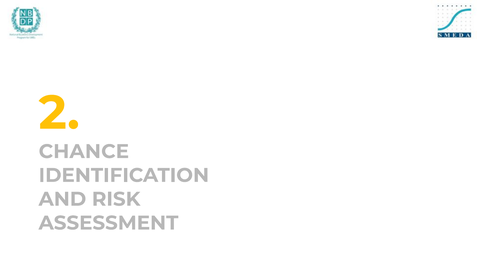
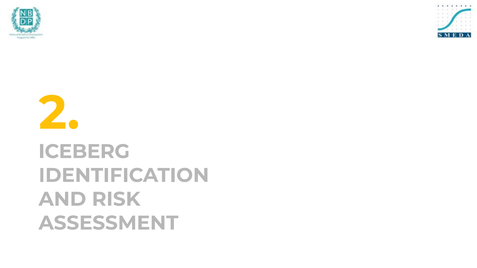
CHANCE: CHANCE -> ICEBERG
